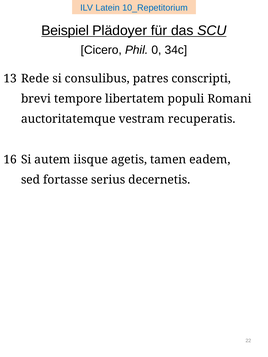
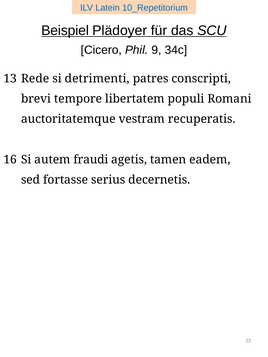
0: 0 -> 9
consulibus: consulibus -> detrimenti
iisque: iisque -> fraudi
